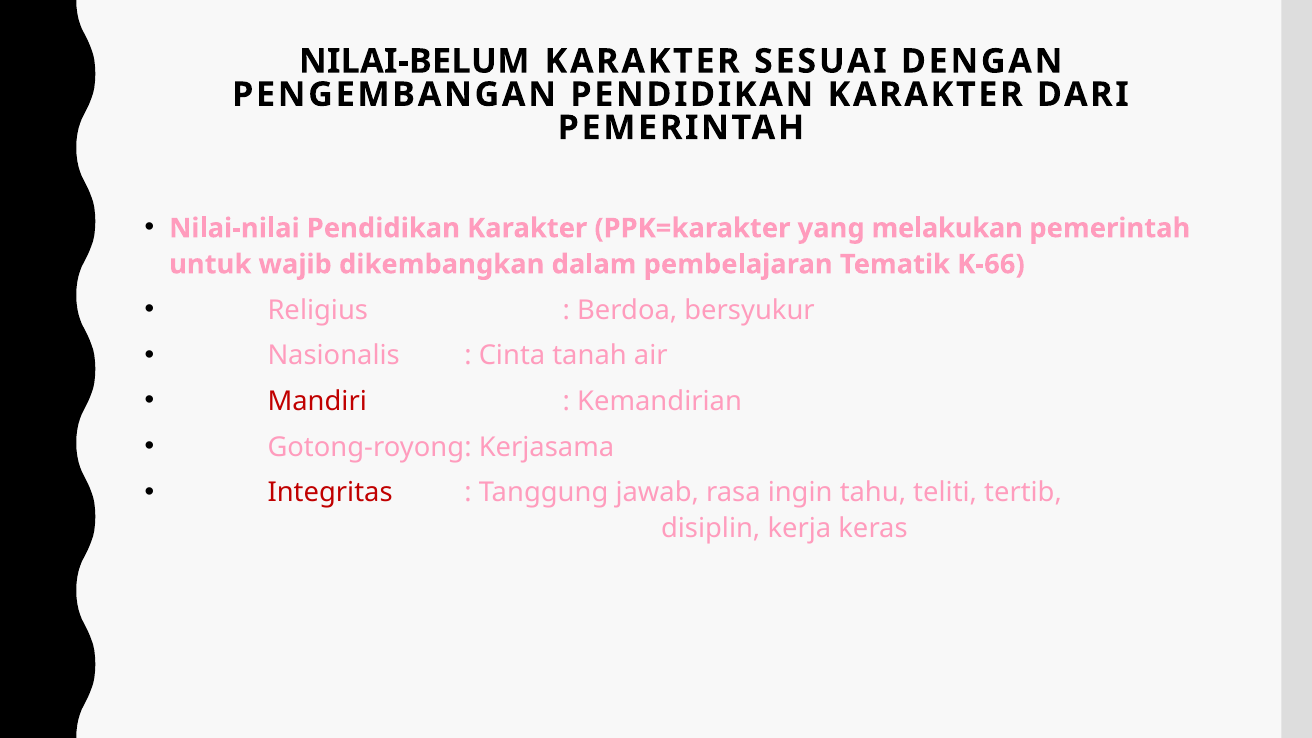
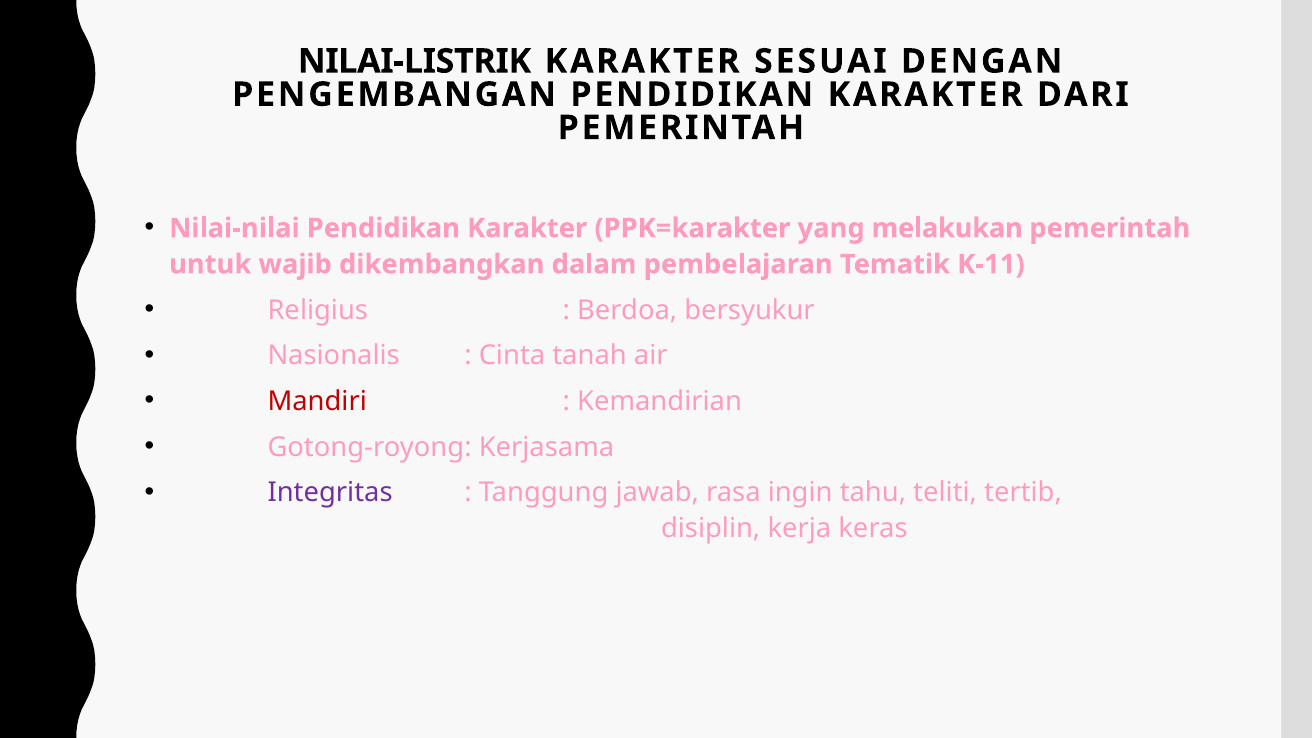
NILAI-BELUM: NILAI-BELUM -> NILAI-LISTRIK
K-66: K-66 -> K-11
Integritas colour: red -> purple
